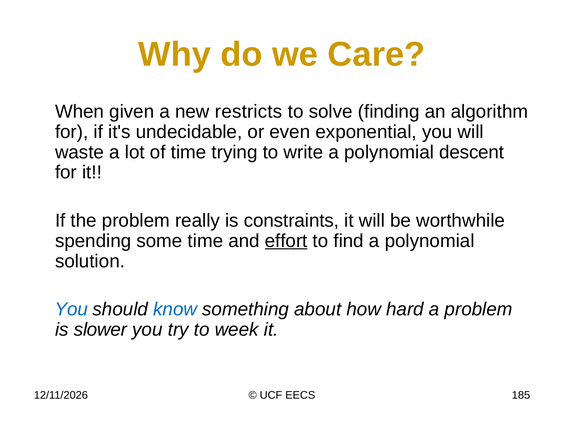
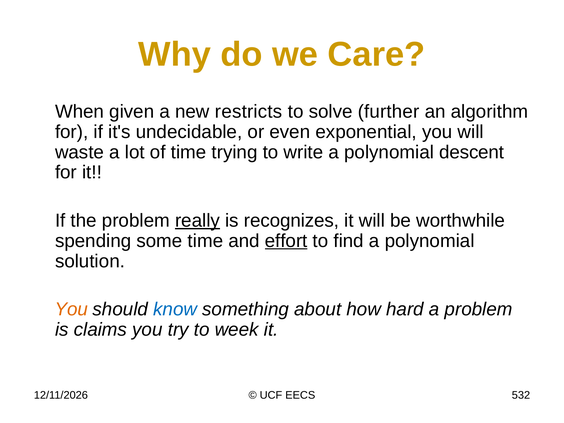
finding: finding -> further
really underline: none -> present
constraints: constraints -> recognizes
You at (71, 309) colour: blue -> orange
slower: slower -> claims
185: 185 -> 532
